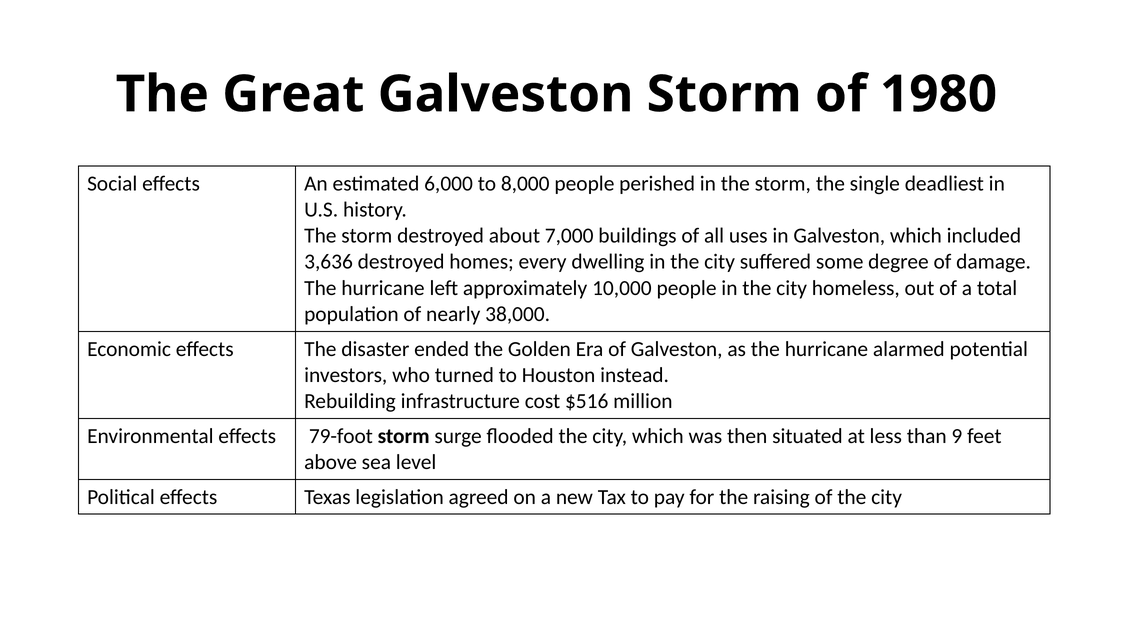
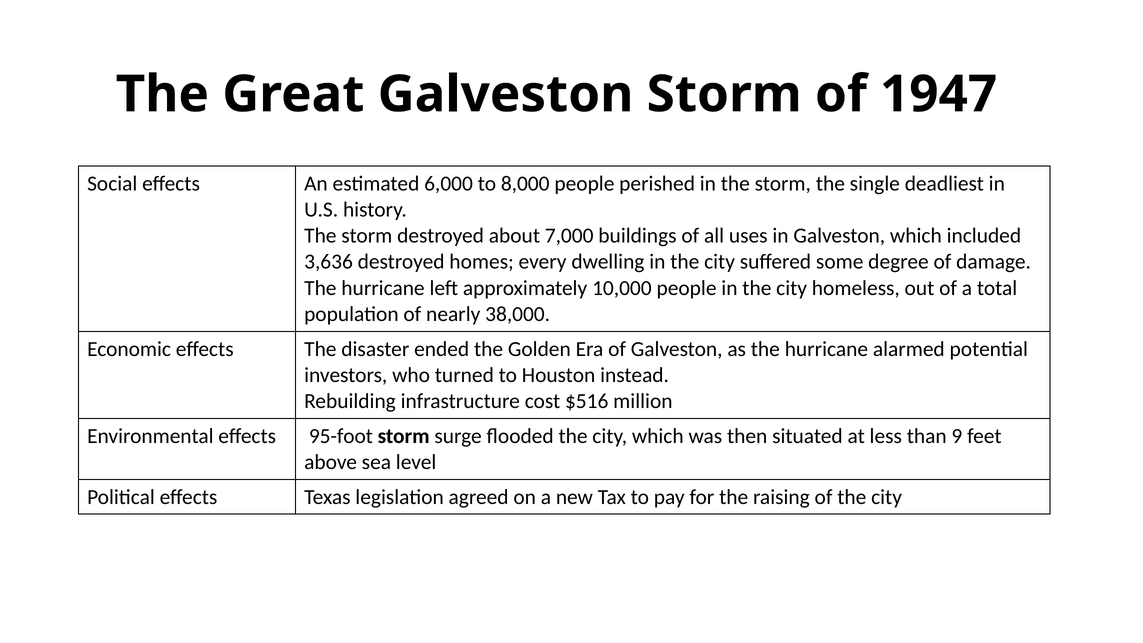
1980: 1980 -> 1947
79-foot: 79-foot -> 95-foot
